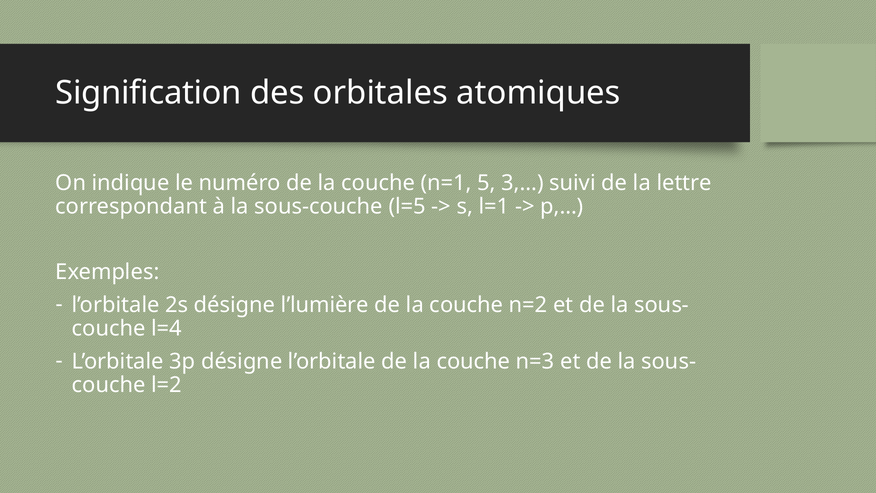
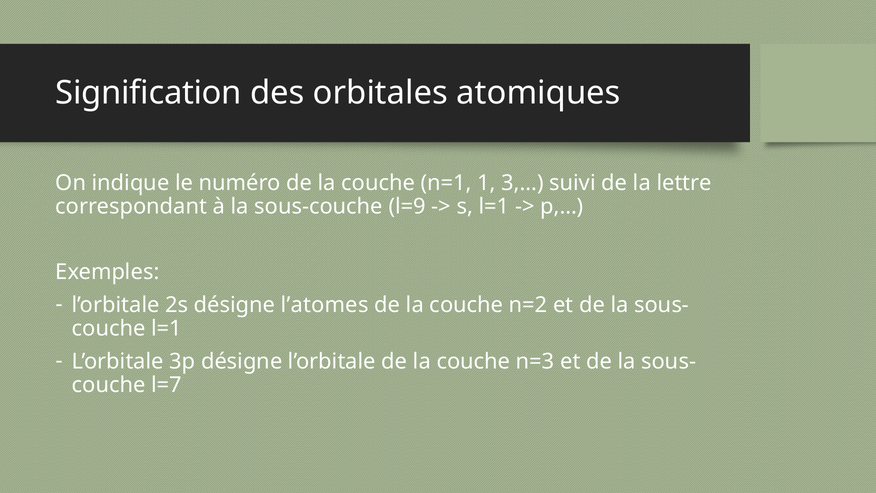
5: 5 -> 1
l=5: l=5 -> l=9
l’lumière: l’lumière -> l’atomes
couche l=4: l=4 -> l=1
l=2: l=2 -> l=7
